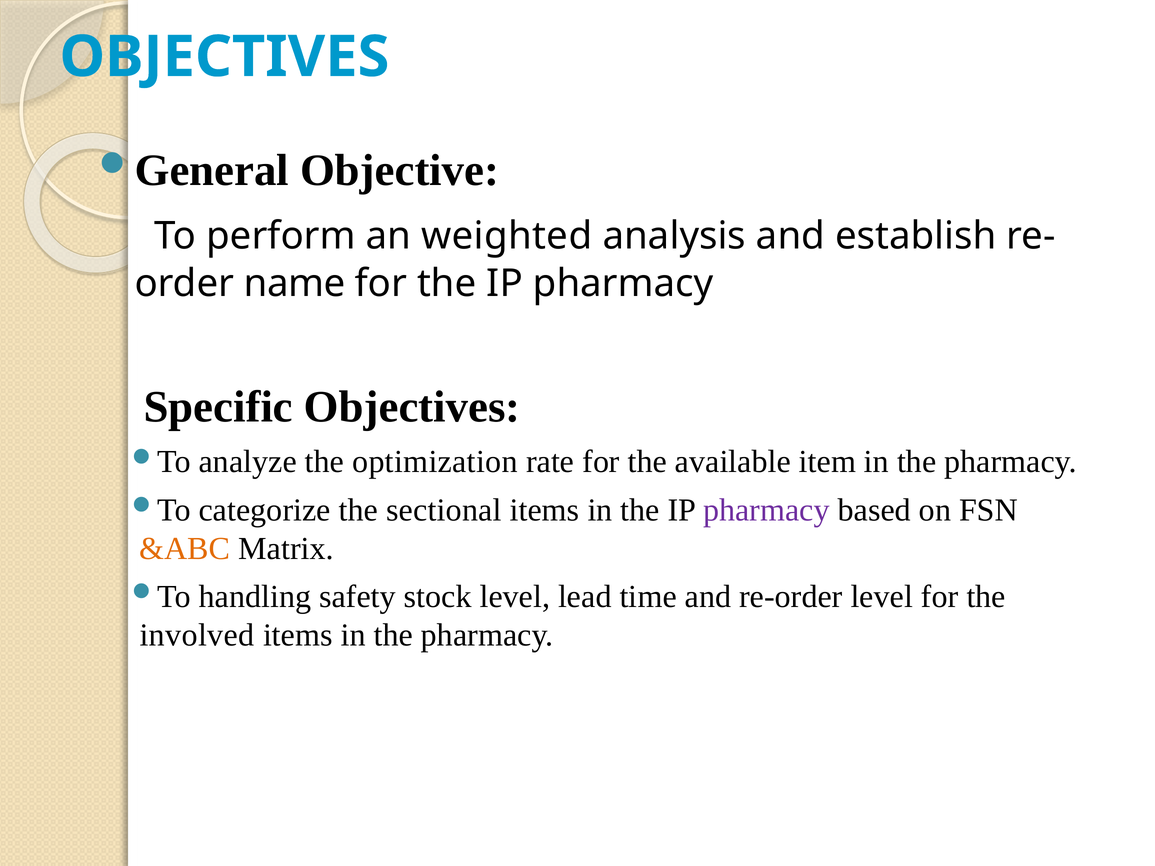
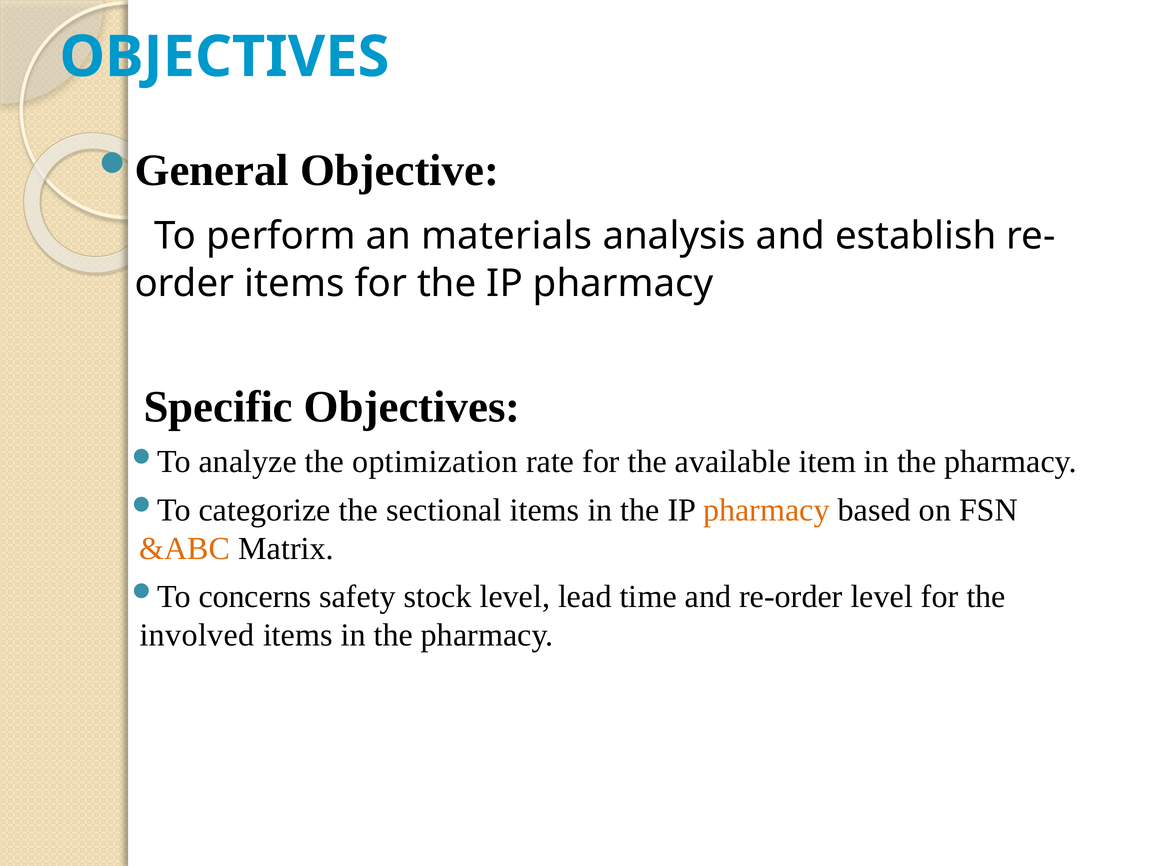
weighted: weighted -> materials
name at (295, 283): name -> items
pharmacy at (766, 510) colour: purple -> orange
handling: handling -> concerns
